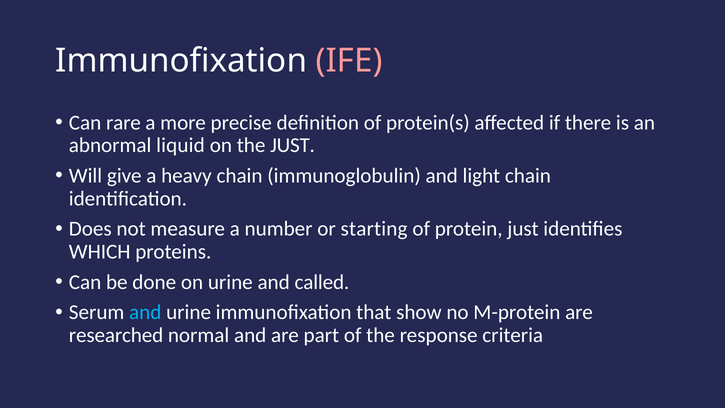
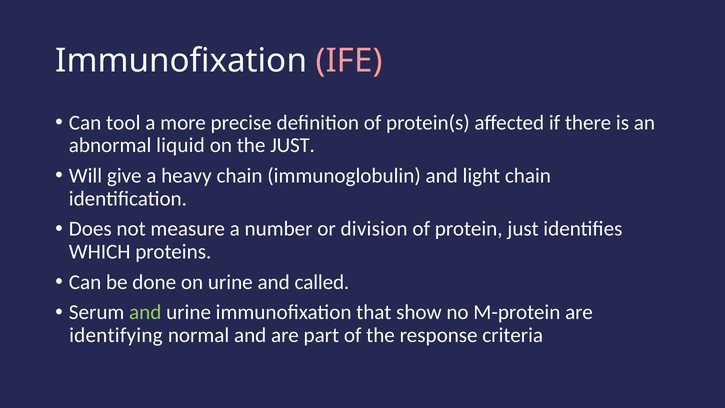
rare: rare -> tool
starting: starting -> division
and at (145, 312) colour: light blue -> light green
researched: researched -> identifying
